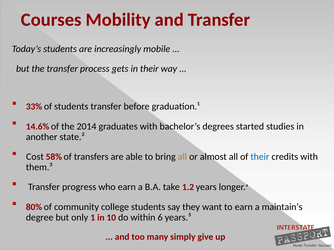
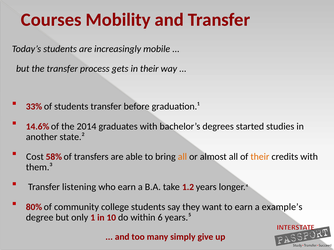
their at (260, 157) colour: blue -> orange
progress: progress -> listening
maintain’s: maintain’s -> example’s
